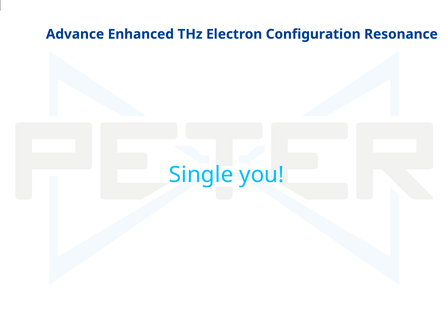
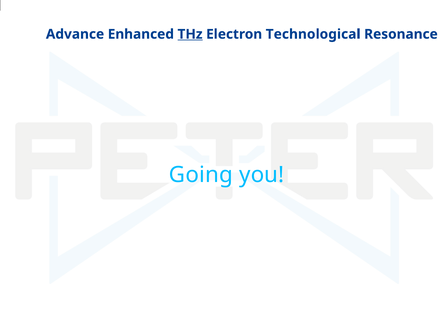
THz underline: none -> present
Configuration: Configuration -> Technological
Single: Single -> Going
